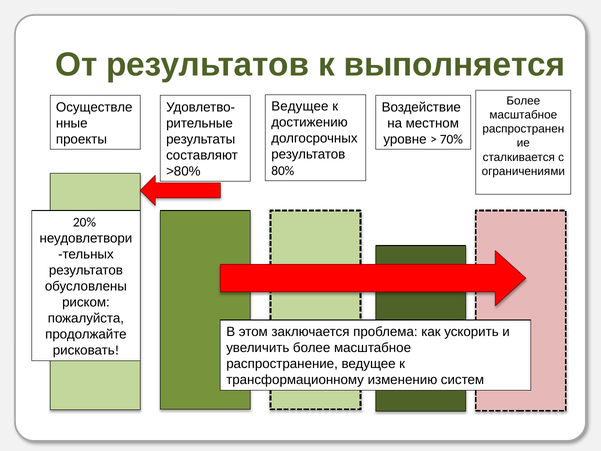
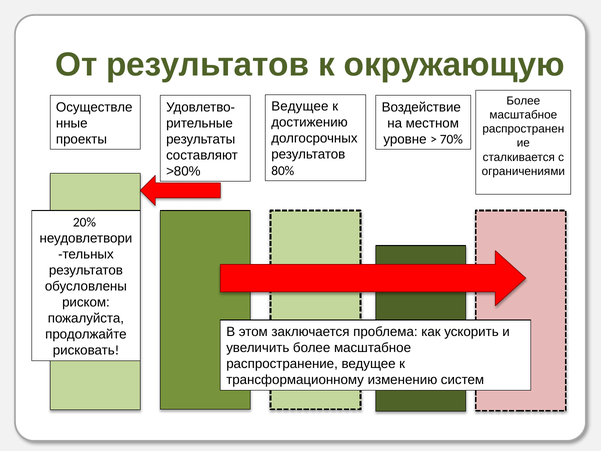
выполняется: выполняется -> окружающую
